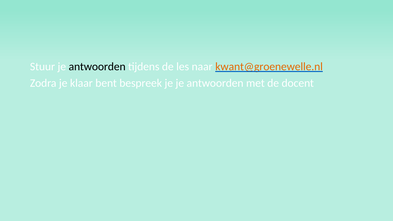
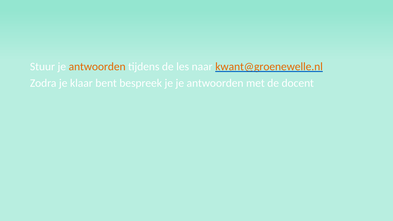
antwoorden at (97, 67) colour: black -> orange
